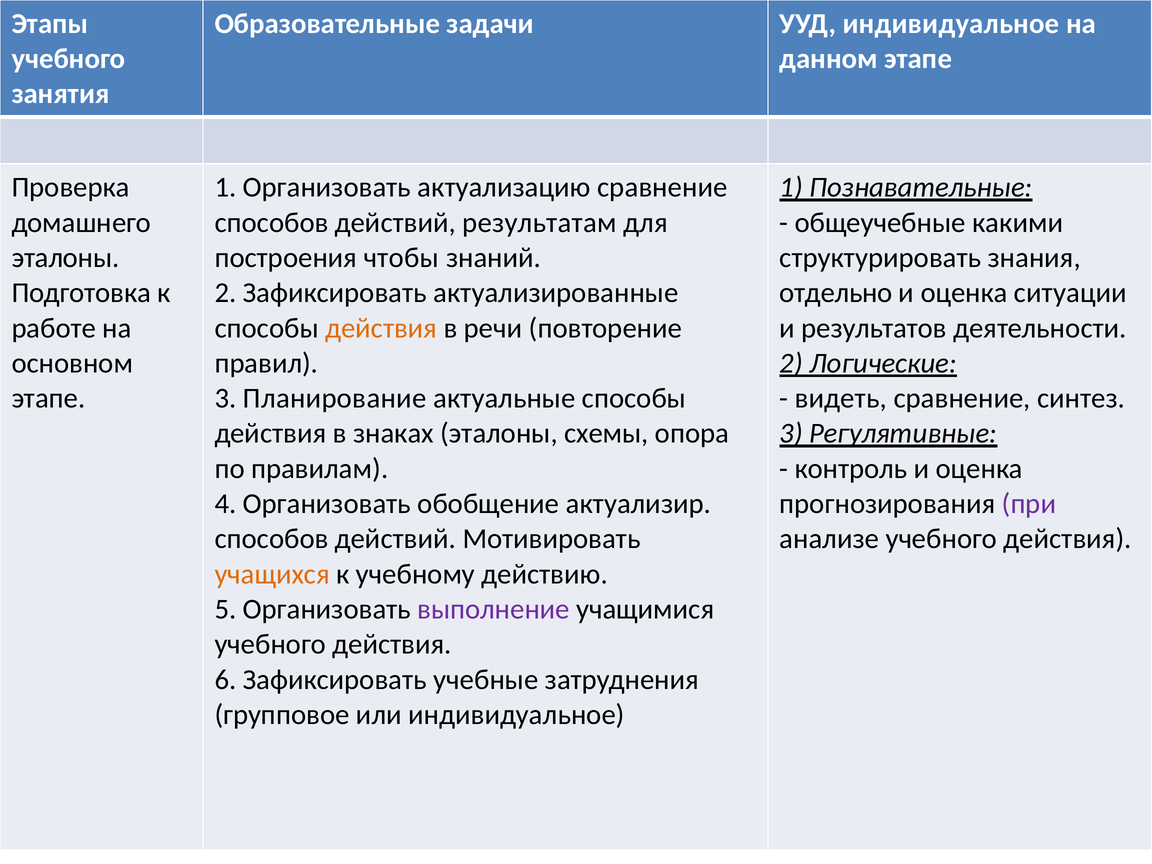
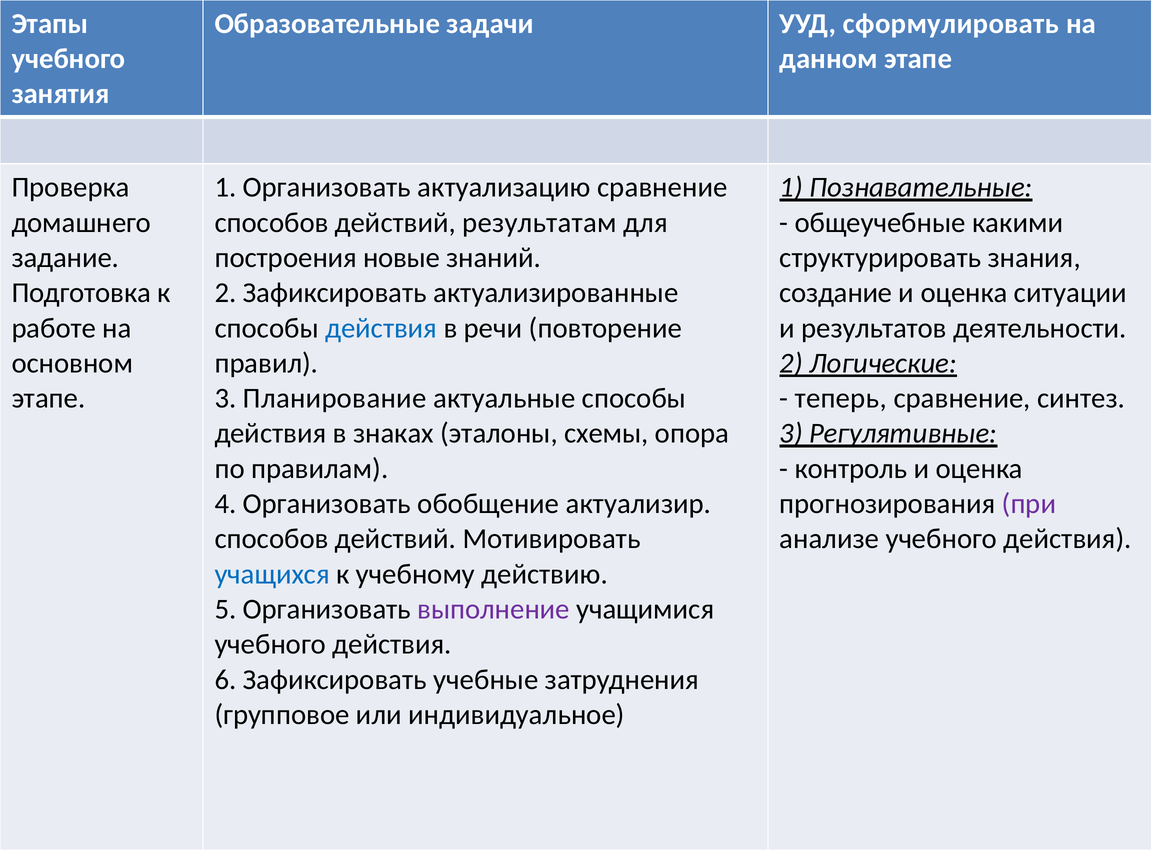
УУД индивидуальное: индивидуальное -> сформулировать
эталоны at (65, 258): эталоны -> задание
чтобы: чтобы -> новые
отдельно: отдельно -> создание
действия at (381, 328) colour: orange -> blue
видеть: видеть -> теперь
учащихся colour: orange -> blue
